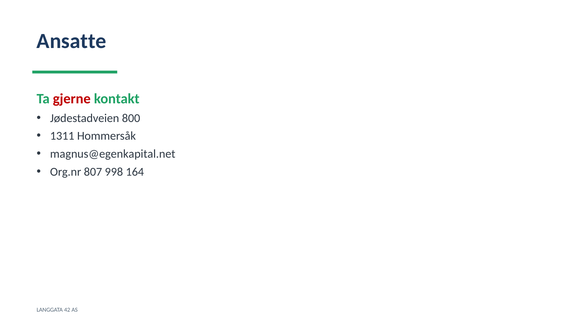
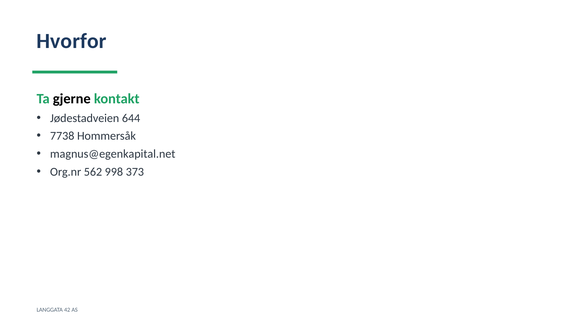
Ansatte: Ansatte -> Hvorfor
gjerne colour: red -> black
800: 800 -> 644
1311: 1311 -> 7738
807: 807 -> 562
164: 164 -> 373
